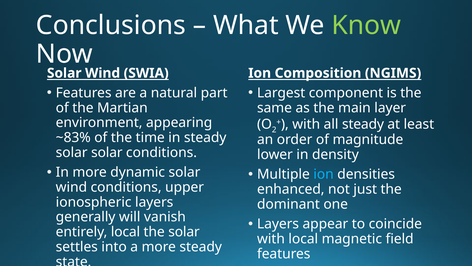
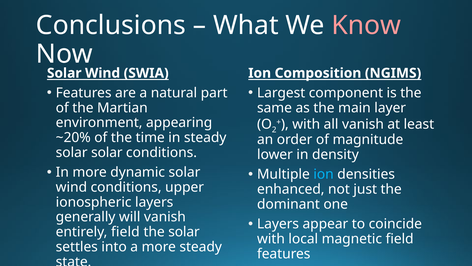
Know colour: light green -> pink
all steady: steady -> vanish
~83%: ~83% -> ~20%
entirely local: local -> field
